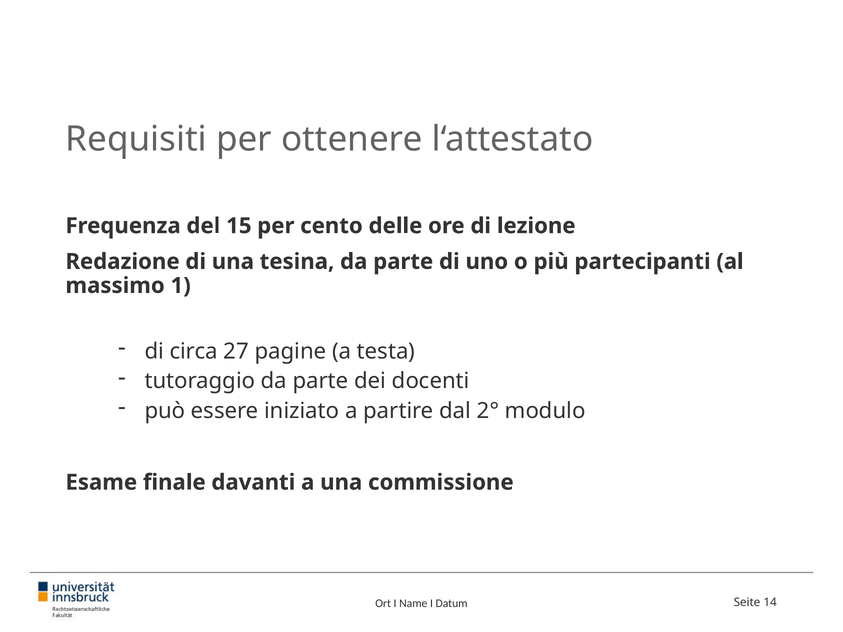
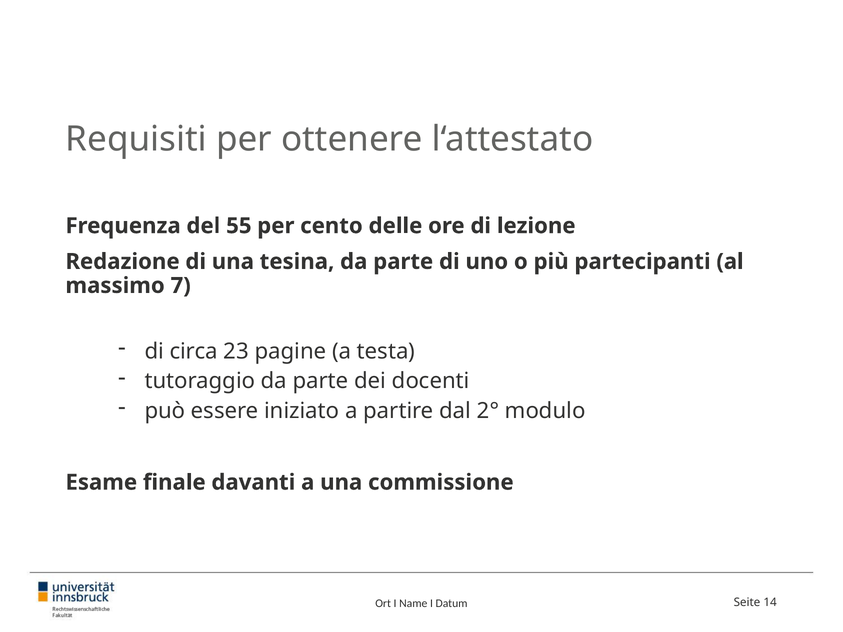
15: 15 -> 55
1: 1 -> 7
27: 27 -> 23
